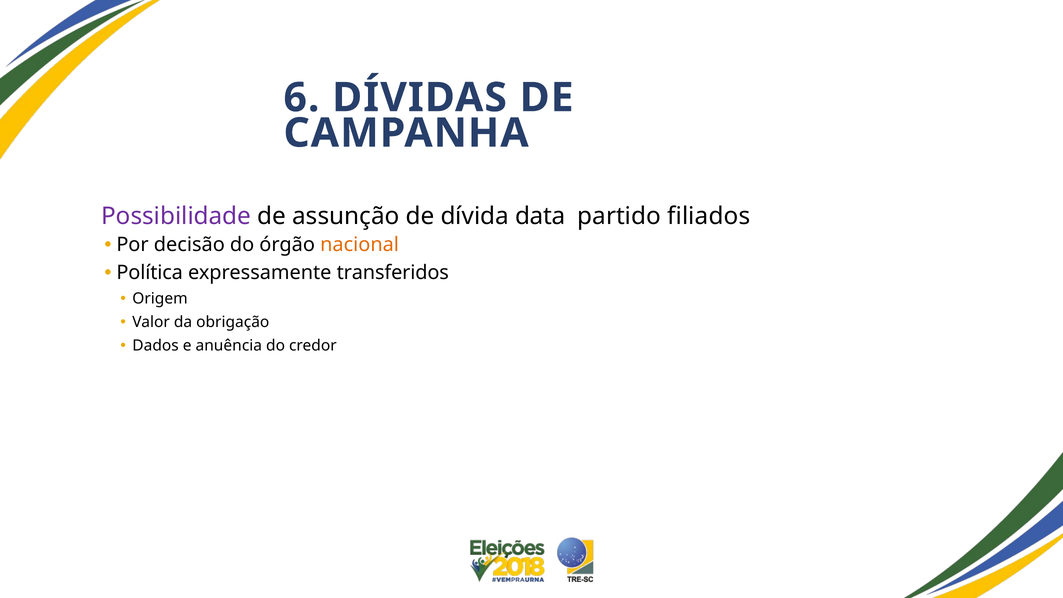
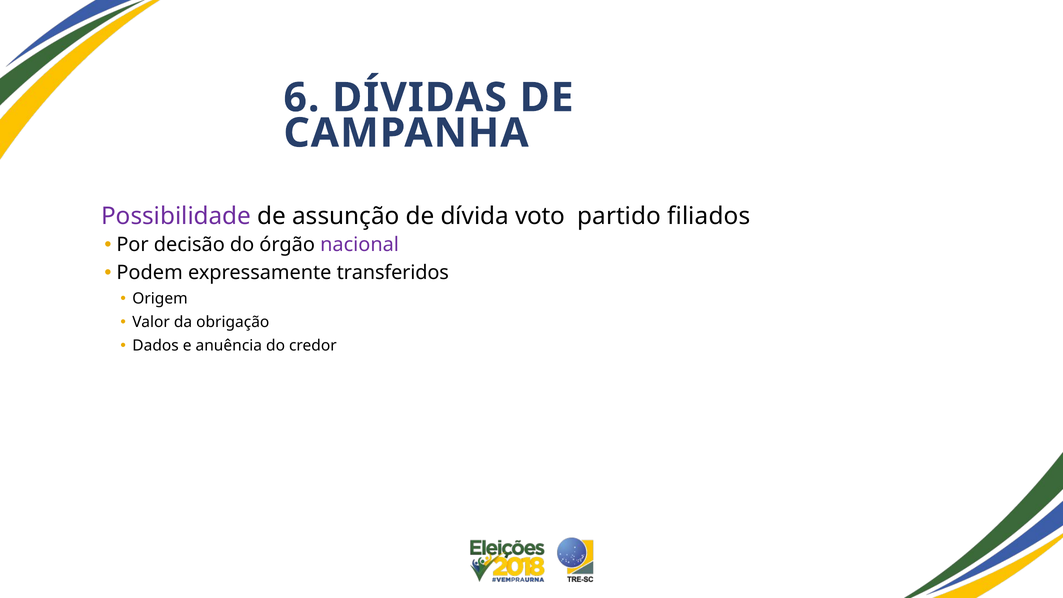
data: data -> voto
nacional colour: orange -> purple
Política: Política -> Podem
